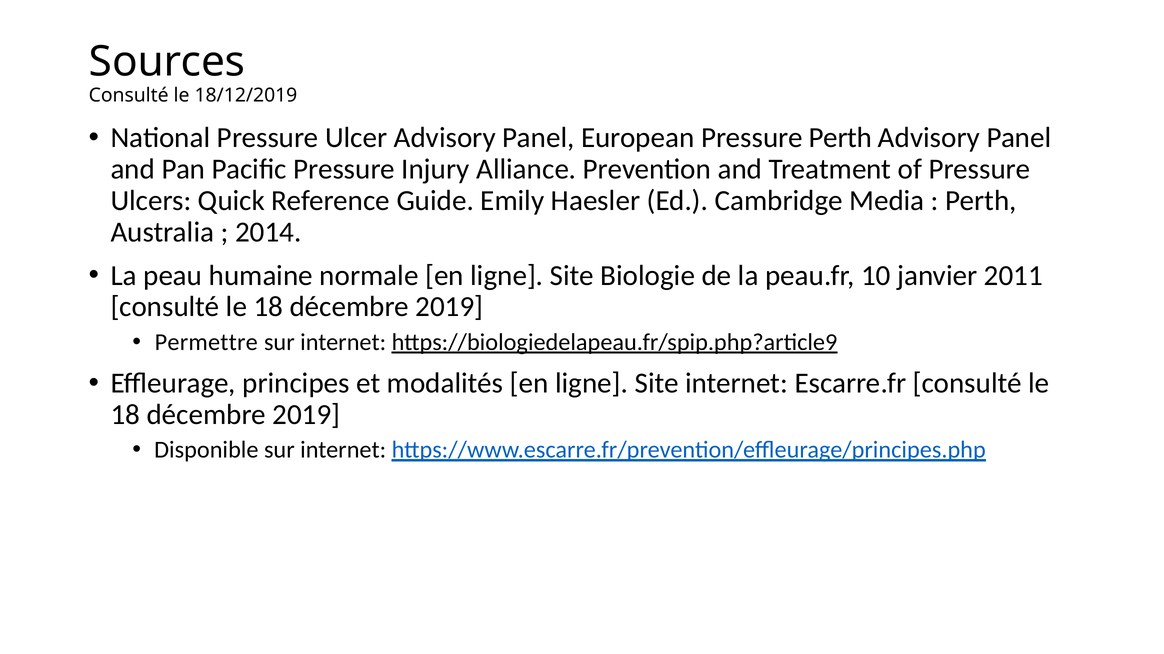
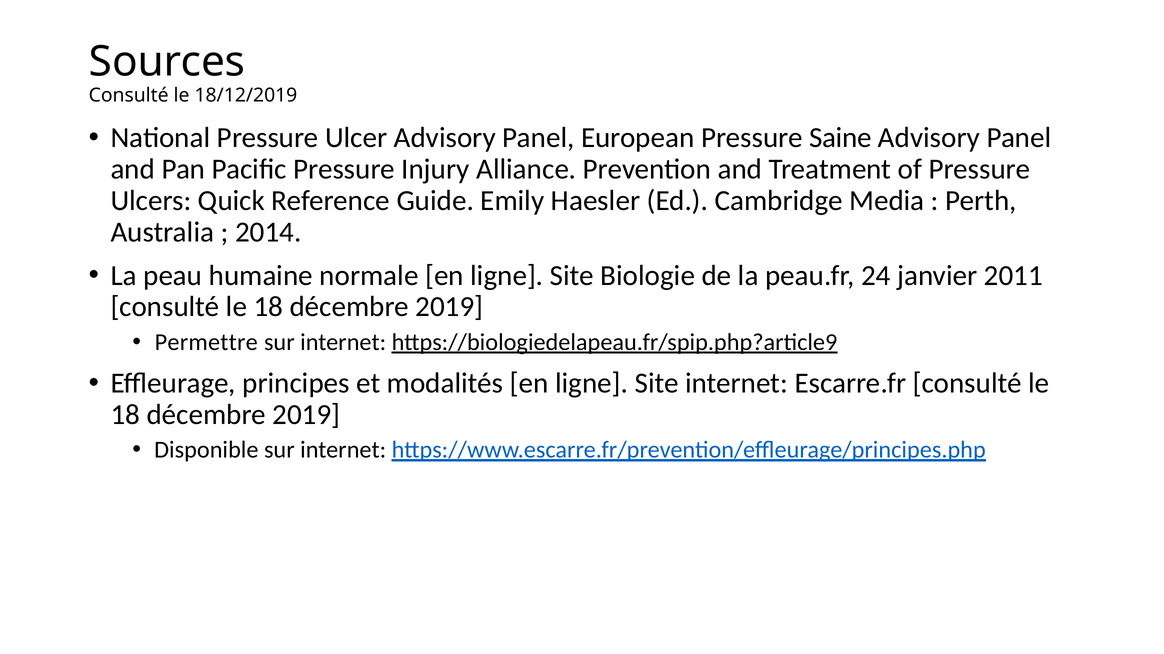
Pressure Perth: Perth -> Saine
10: 10 -> 24
